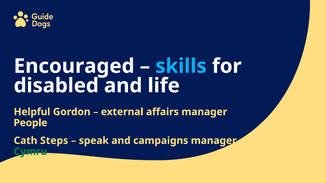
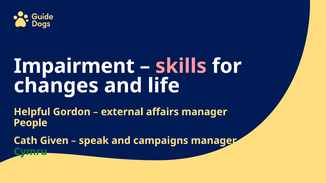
Encouraged: Encouraged -> Impairment
skills colour: light blue -> pink
disabled: disabled -> changes
Steps: Steps -> Given
